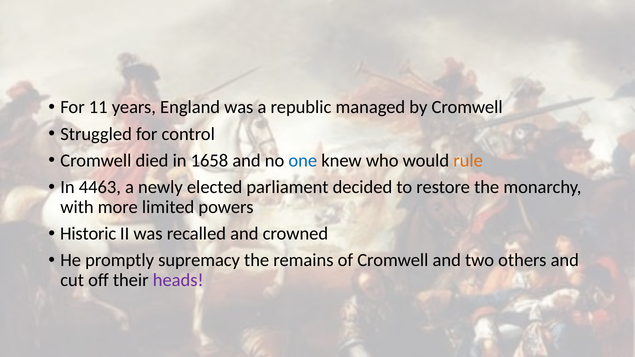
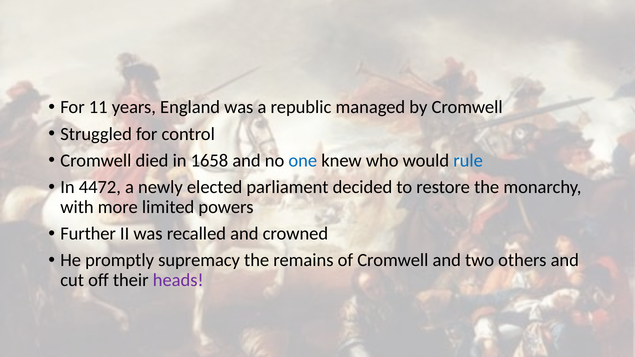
rule colour: orange -> blue
4463: 4463 -> 4472
Historic: Historic -> Further
